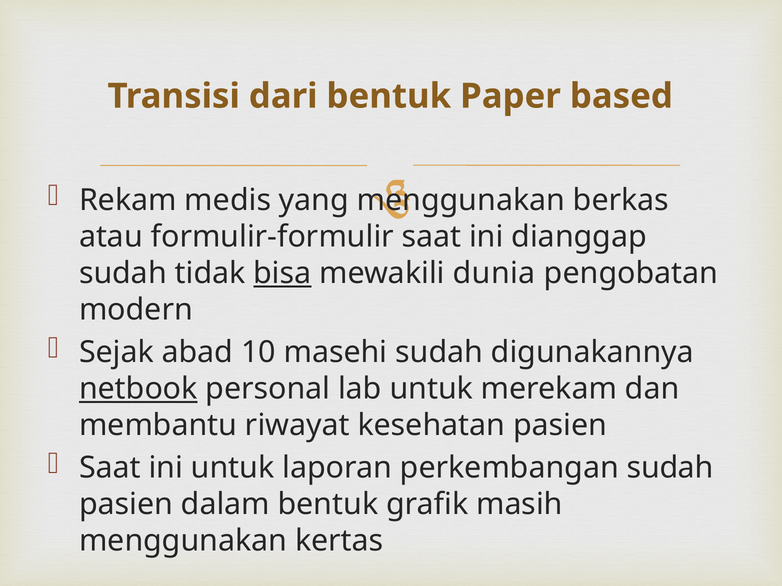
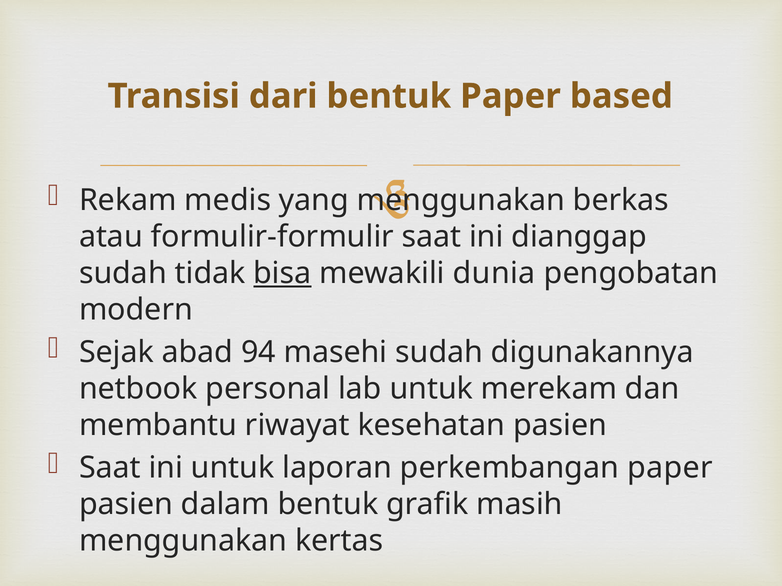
10: 10 -> 94
netbook underline: present -> none
perkembangan sudah: sudah -> paper
